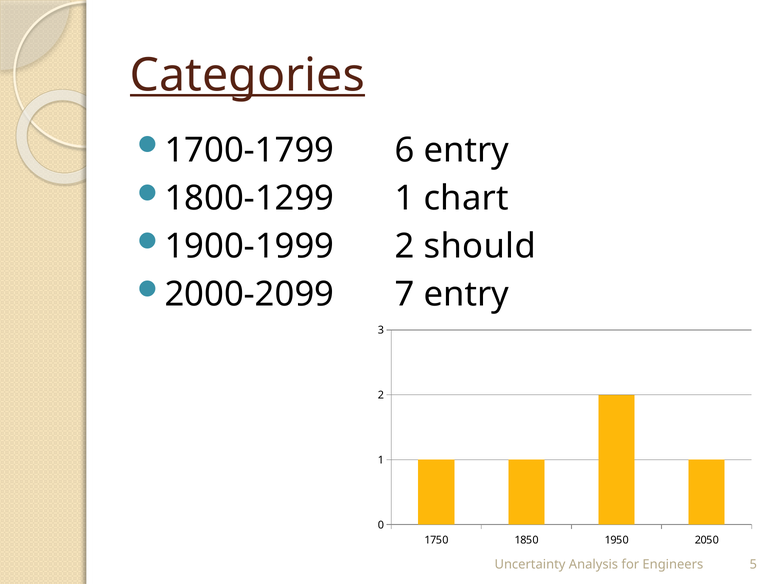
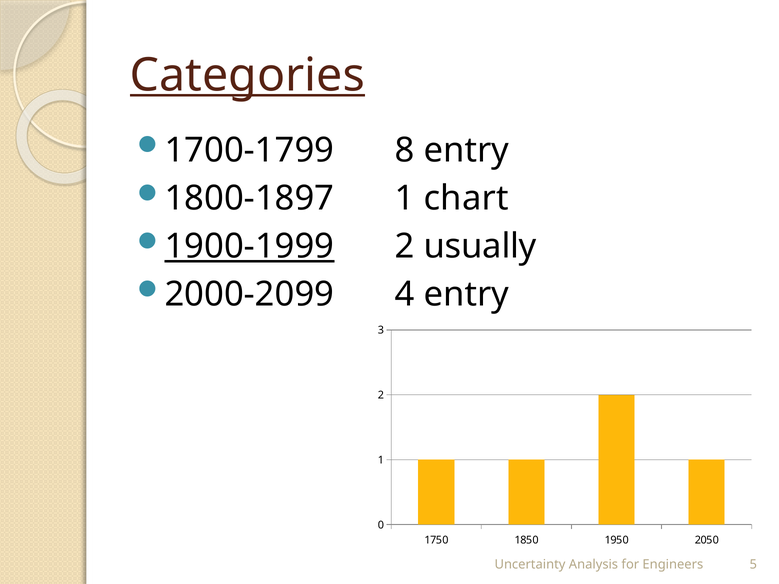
6: 6 -> 8
1800-1299: 1800-1299 -> 1800-1897
1900-1999 underline: none -> present
should: should -> usually
7: 7 -> 4
